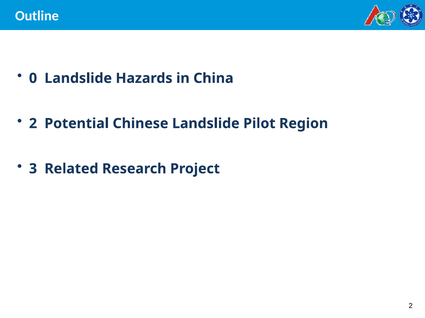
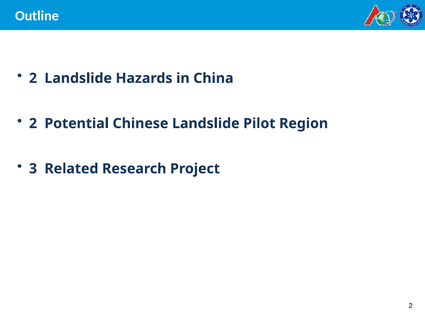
0 at (33, 78): 0 -> 2
